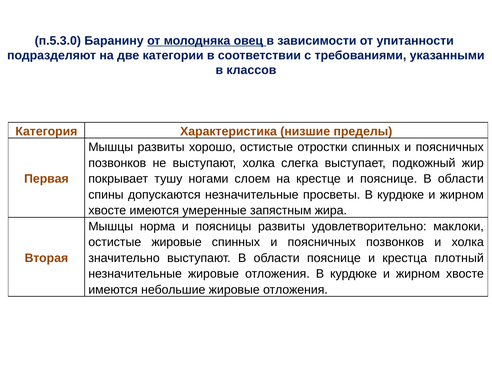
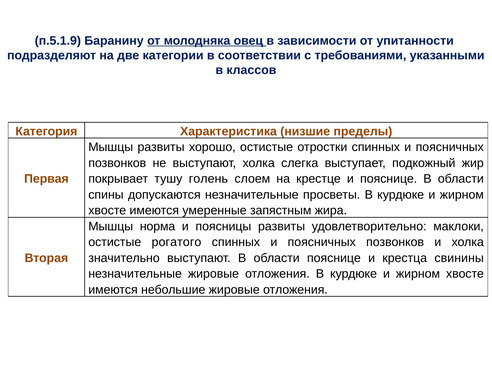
п.5.3.0: п.5.3.0 -> п.5.1.9
ногами: ногами -> голень
остистые жировые: жировые -> рогатого
плотный: плотный -> свинины
